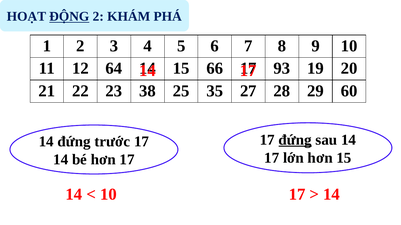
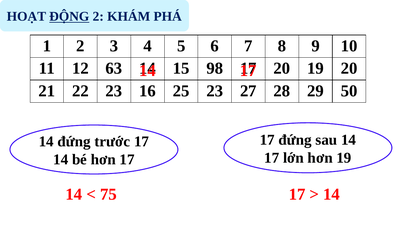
64: 64 -> 63
66: 66 -> 98
93 at (282, 69): 93 -> 20
38: 38 -> 16
25 35: 35 -> 23
60: 60 -> 50
đứng at (295, 140) underline: present -> none
hơn 15: 15 -> 19
10 at (108, 195): 10 -> 75
